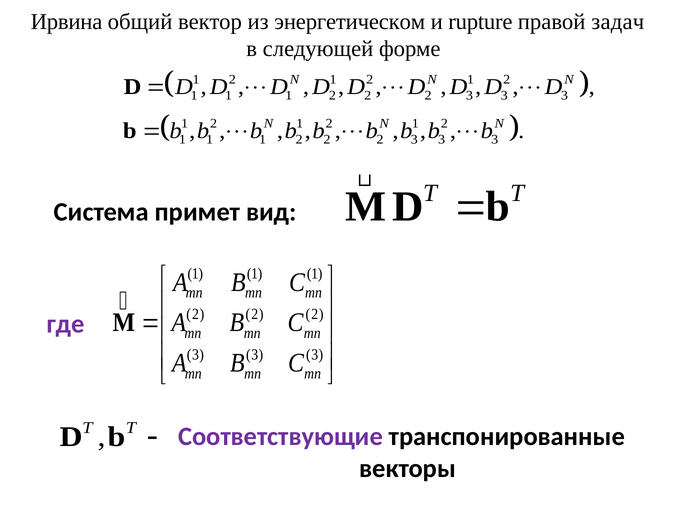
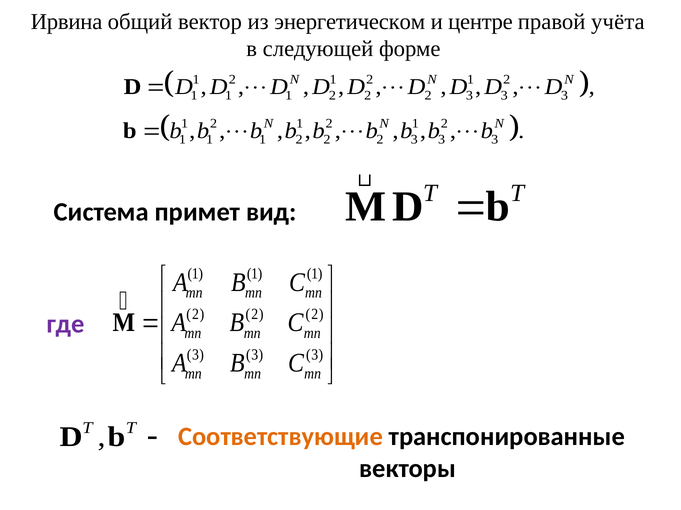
rupture: rupture -> центре
задач: задач -> учёта
Соответствующие colour: purple -> orange
